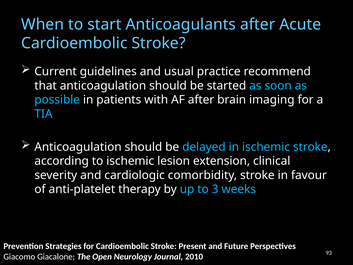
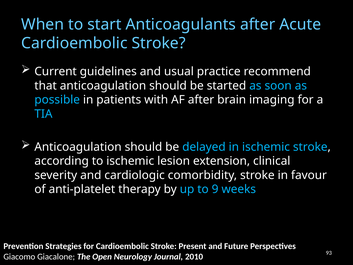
3: 3 -> 9
